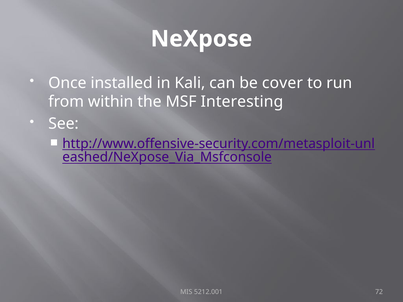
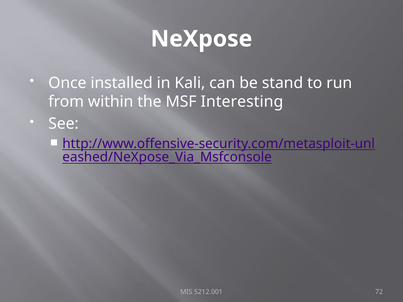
cover: cover -> stand
